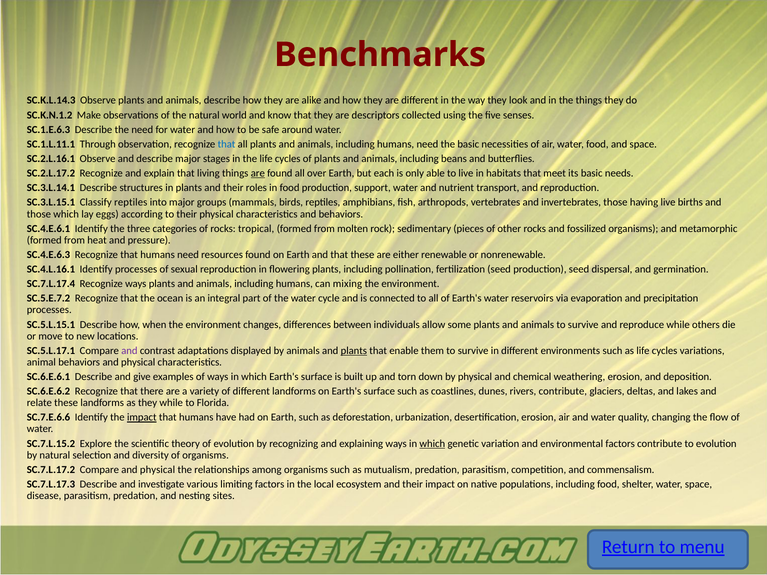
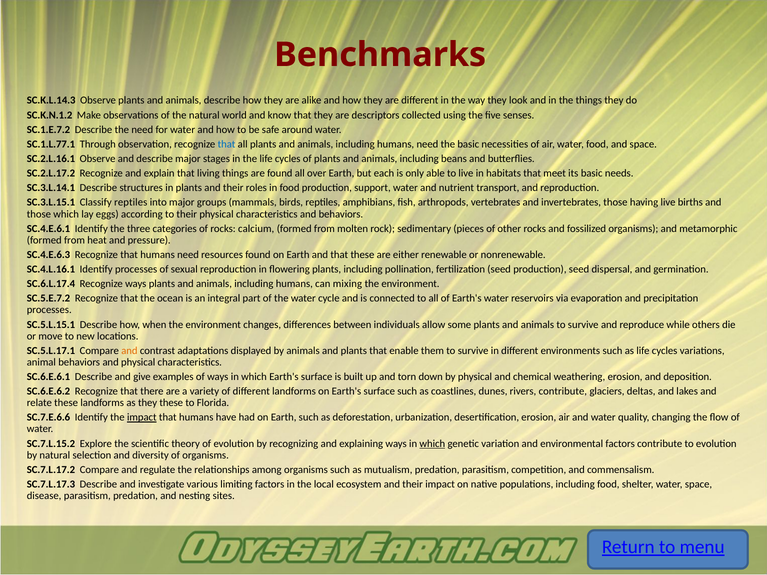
SC.1.E.6.3: SC.1.E.6.3 -> SC.1.E.7.2
SC.1.L.11.1: SC.1.L.11.1 -> SC.1.L.77.1
are at (258, 173) underline: present -> none
tropical: tropical -> calcium
SC.7.L.17.4: SC.7.L.17.4 -> SC.6.L.17.4
and at (129, 351) colour: purple -> orange
plants at (354, 351) underline: present -> none
they while: while -> these
Compare and physical: physical -> regulate
